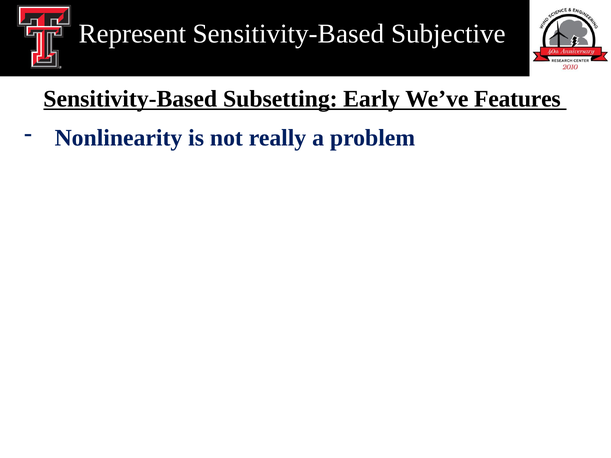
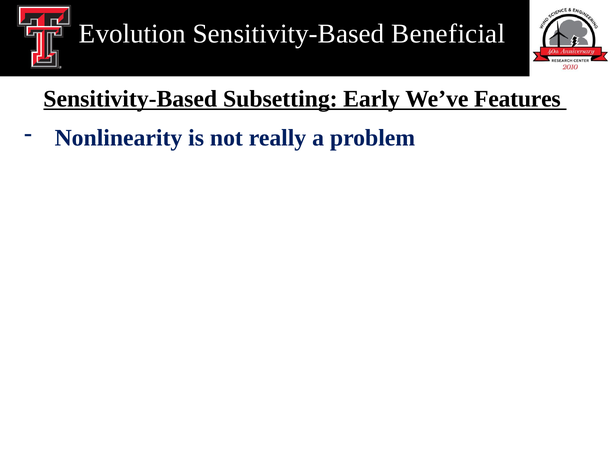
Represent: Represent -> Evolution
Subjective: Subjective -> Beneficial
